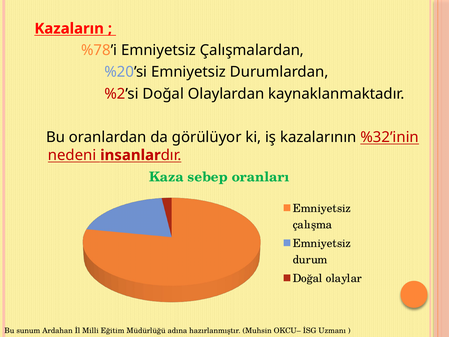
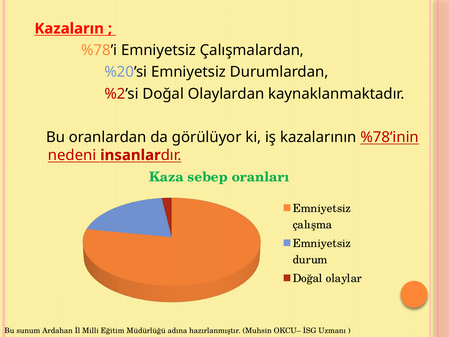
%32’inin: %32’inin -> %78’inin
